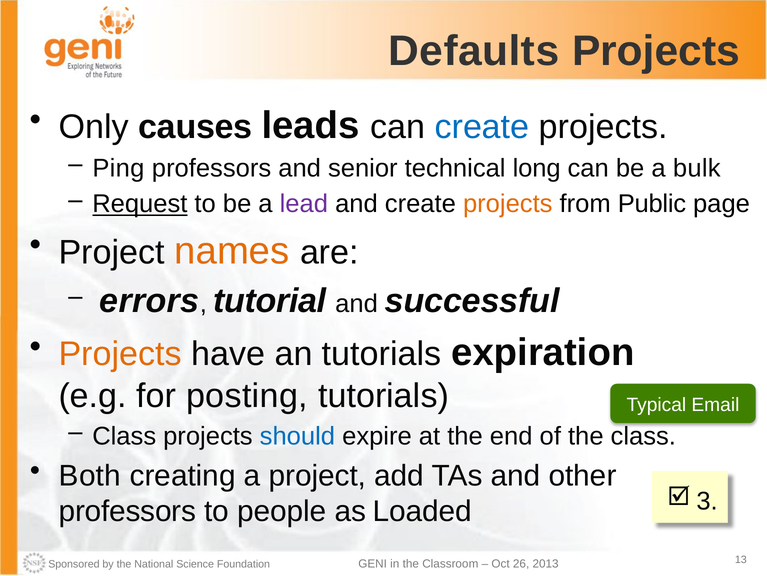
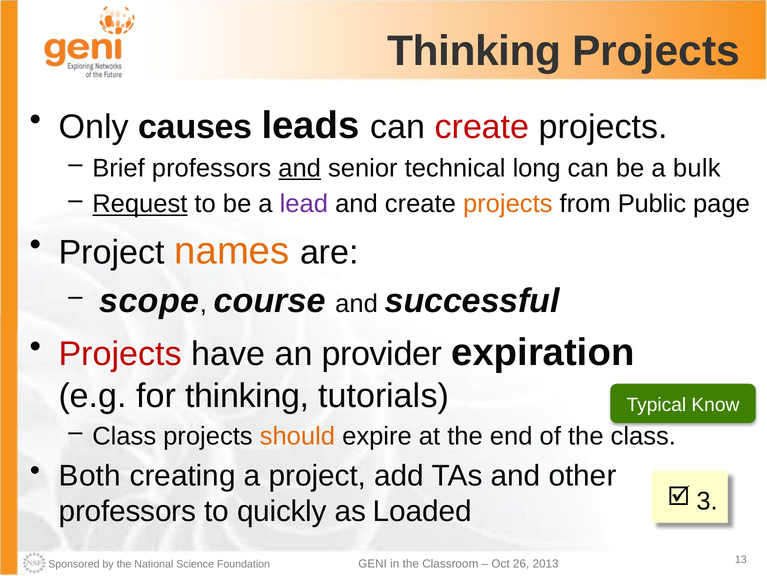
Defaults at (474, 51): Defaults -> Thinking
create at (482, 127) colour: blue -> red
Ping: Ping -> Brief
and at (300, 168) underline: none -> present
errors: errors -> scope
tutorial: tutorial -> course
Projects at (120, 353) colour: orange -> red
an tutorials: tutorials -> provider
for posting: posting -> thinking
Email: Email -> Know
should colour: blue -> orange
people: people -> quickly
